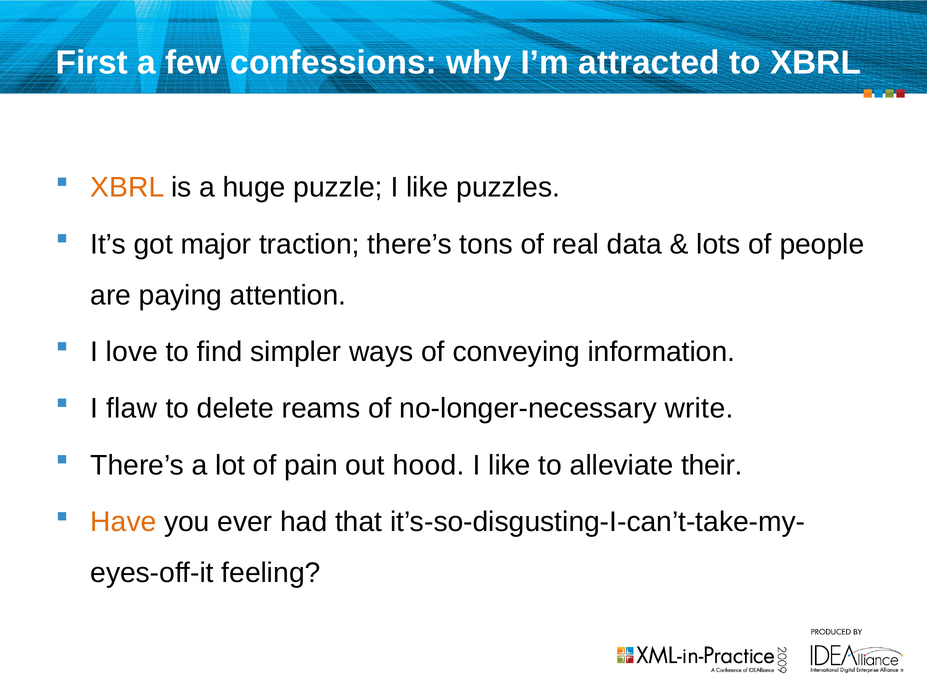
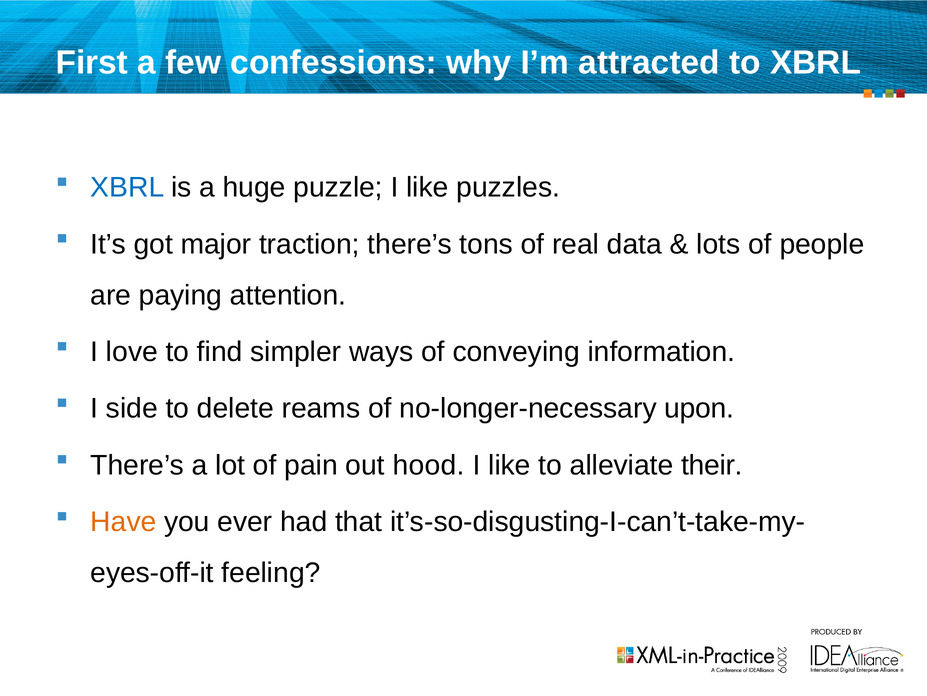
XBRL at (127, 187) colour: orange -> blue
flaw: flaw -> side
write: write -> upon
